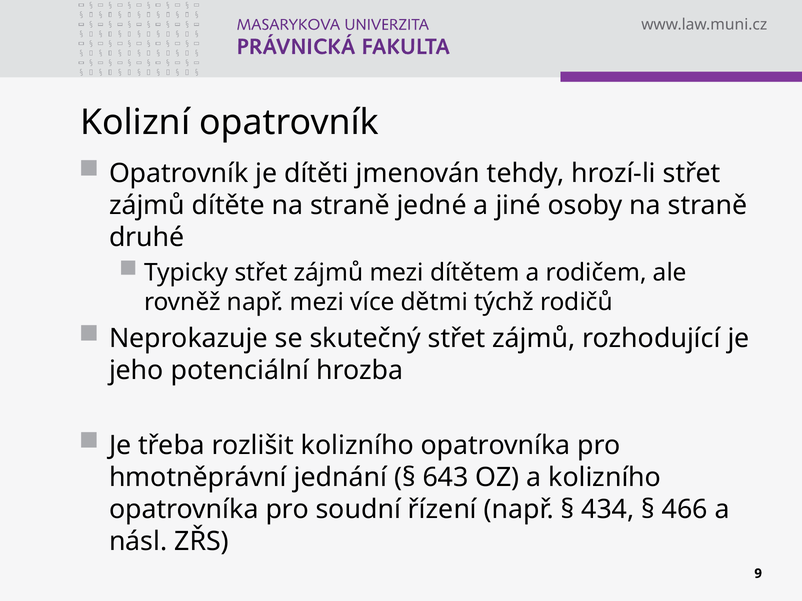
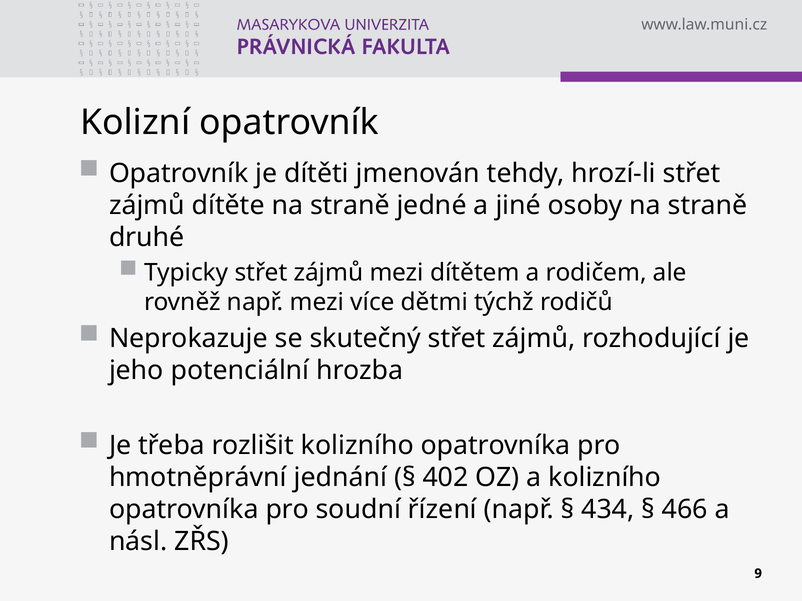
643: 643 -> 402
